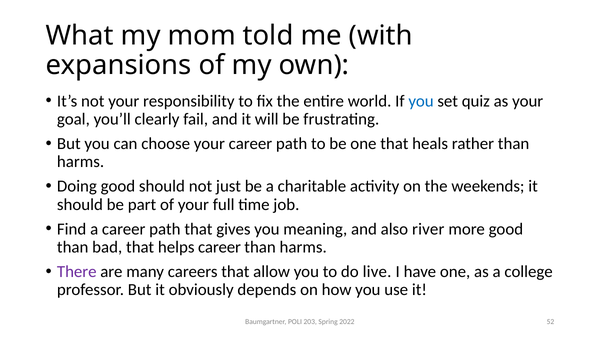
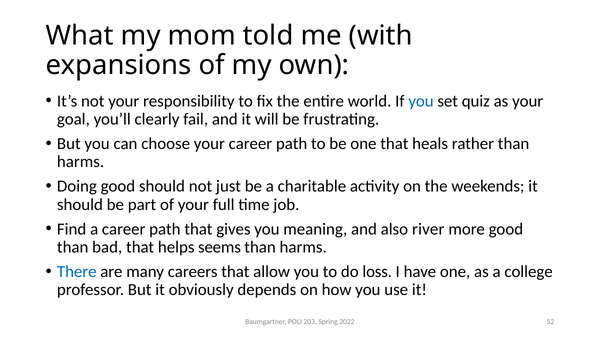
helps career: career -> seems
There colour: purple -> blue
live: live -> loss
